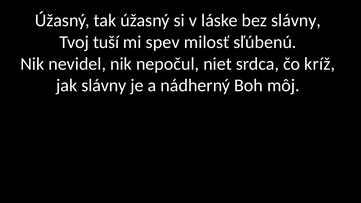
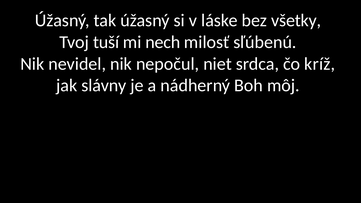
bez slávny: slávny -> všetky
spev: spev -> nech
